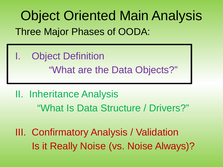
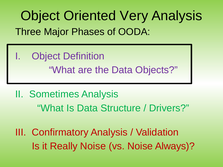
Main: Main -> Very
Inheritance: Inheritance -> Sometimes
